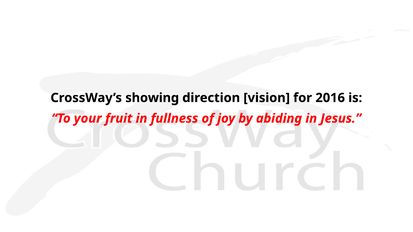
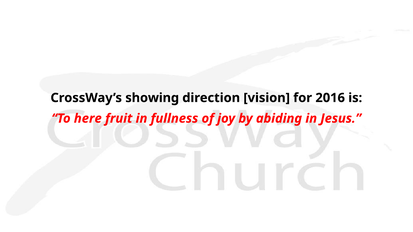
your: your -> here
